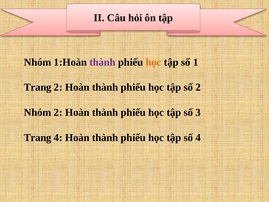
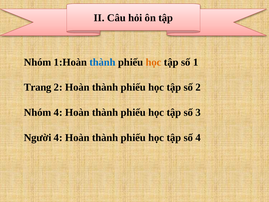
thành at (103, 62) colour: purple -> blue
Nhóm 2: 2 -> 4
Trang at (38, 137): Trang -> Người
